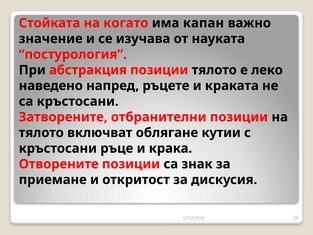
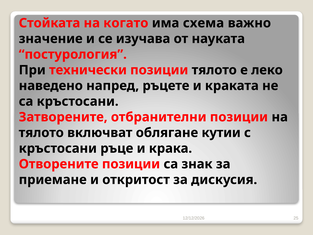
капан: капан -> схема
абстракция: абстракция -> технически
